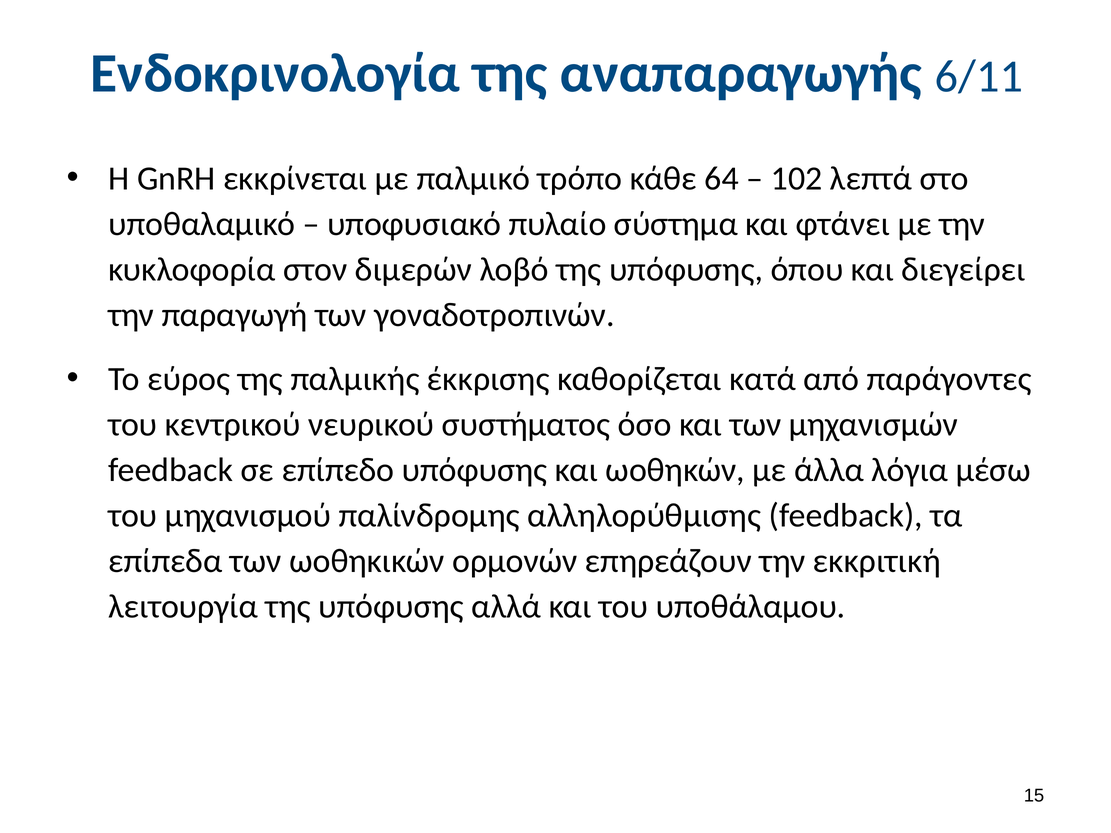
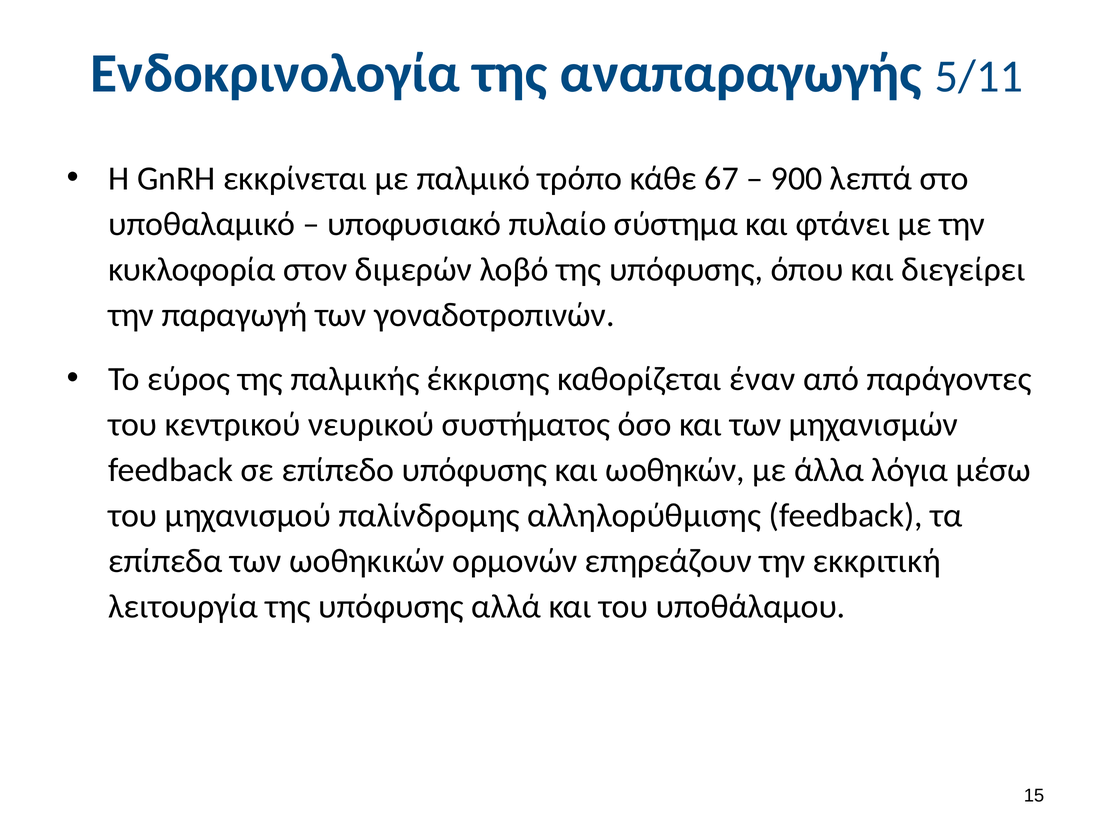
6/11: 6/11 -> 5/11
64: 64 -> 67
102: 102 -> 900
κατά: κατά -> έναν
